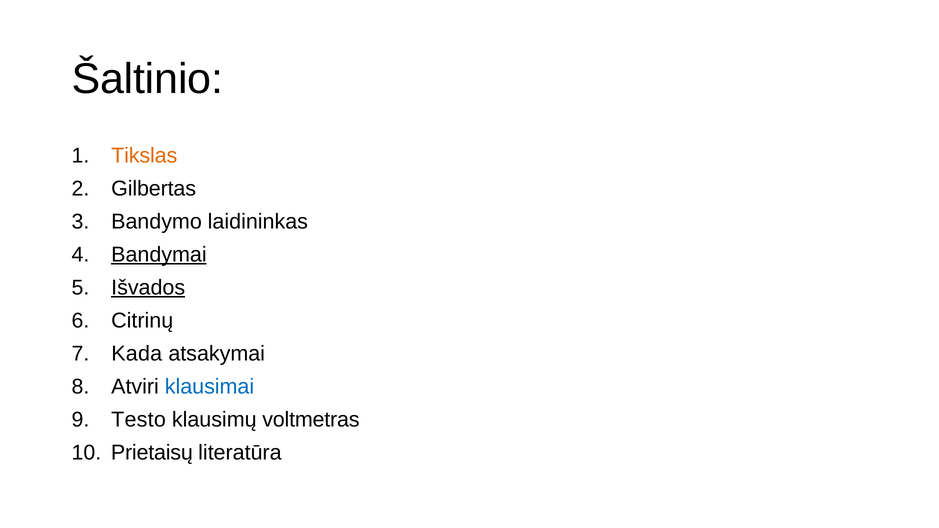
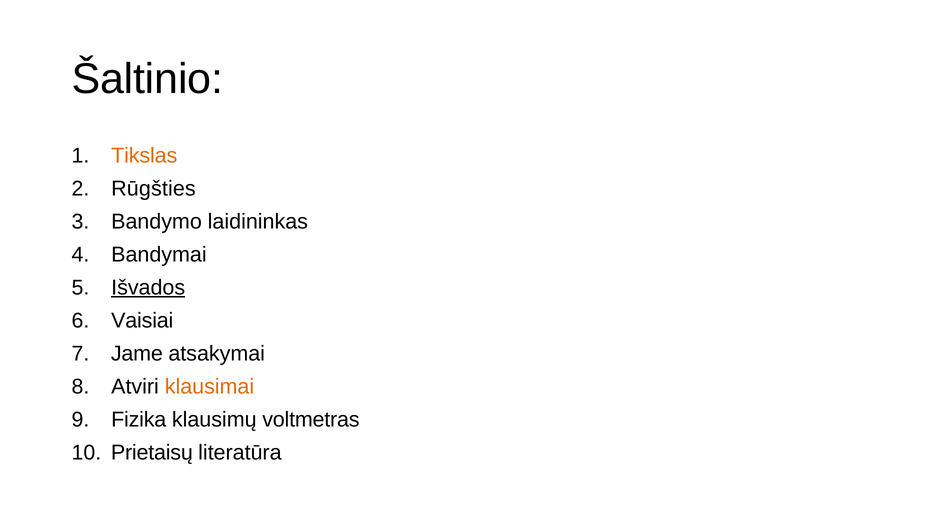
Gilbertas: Gilbertas -> Rūgšties
Bandymai underline: present -> none
Citrinų: Citrinų -> Vaisiai
Kada: Kada -> Jame
klausimai colour: blue -> orange
Testo: Testo -> Fizika
